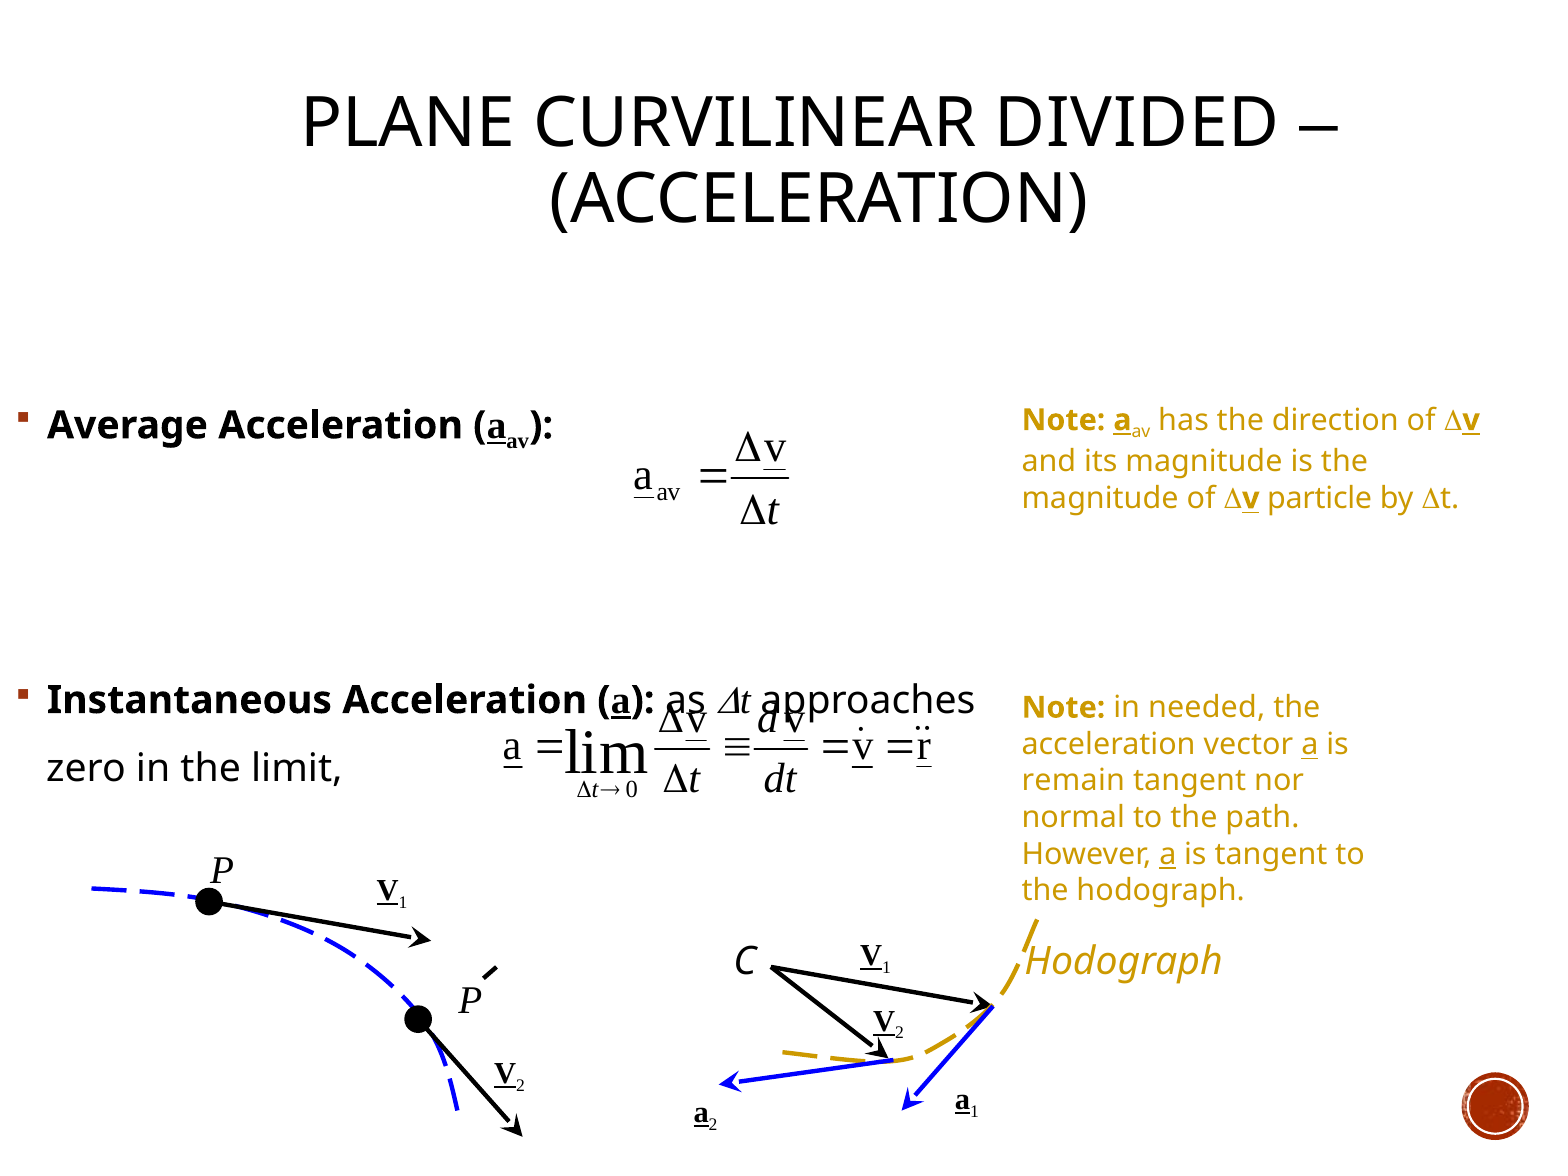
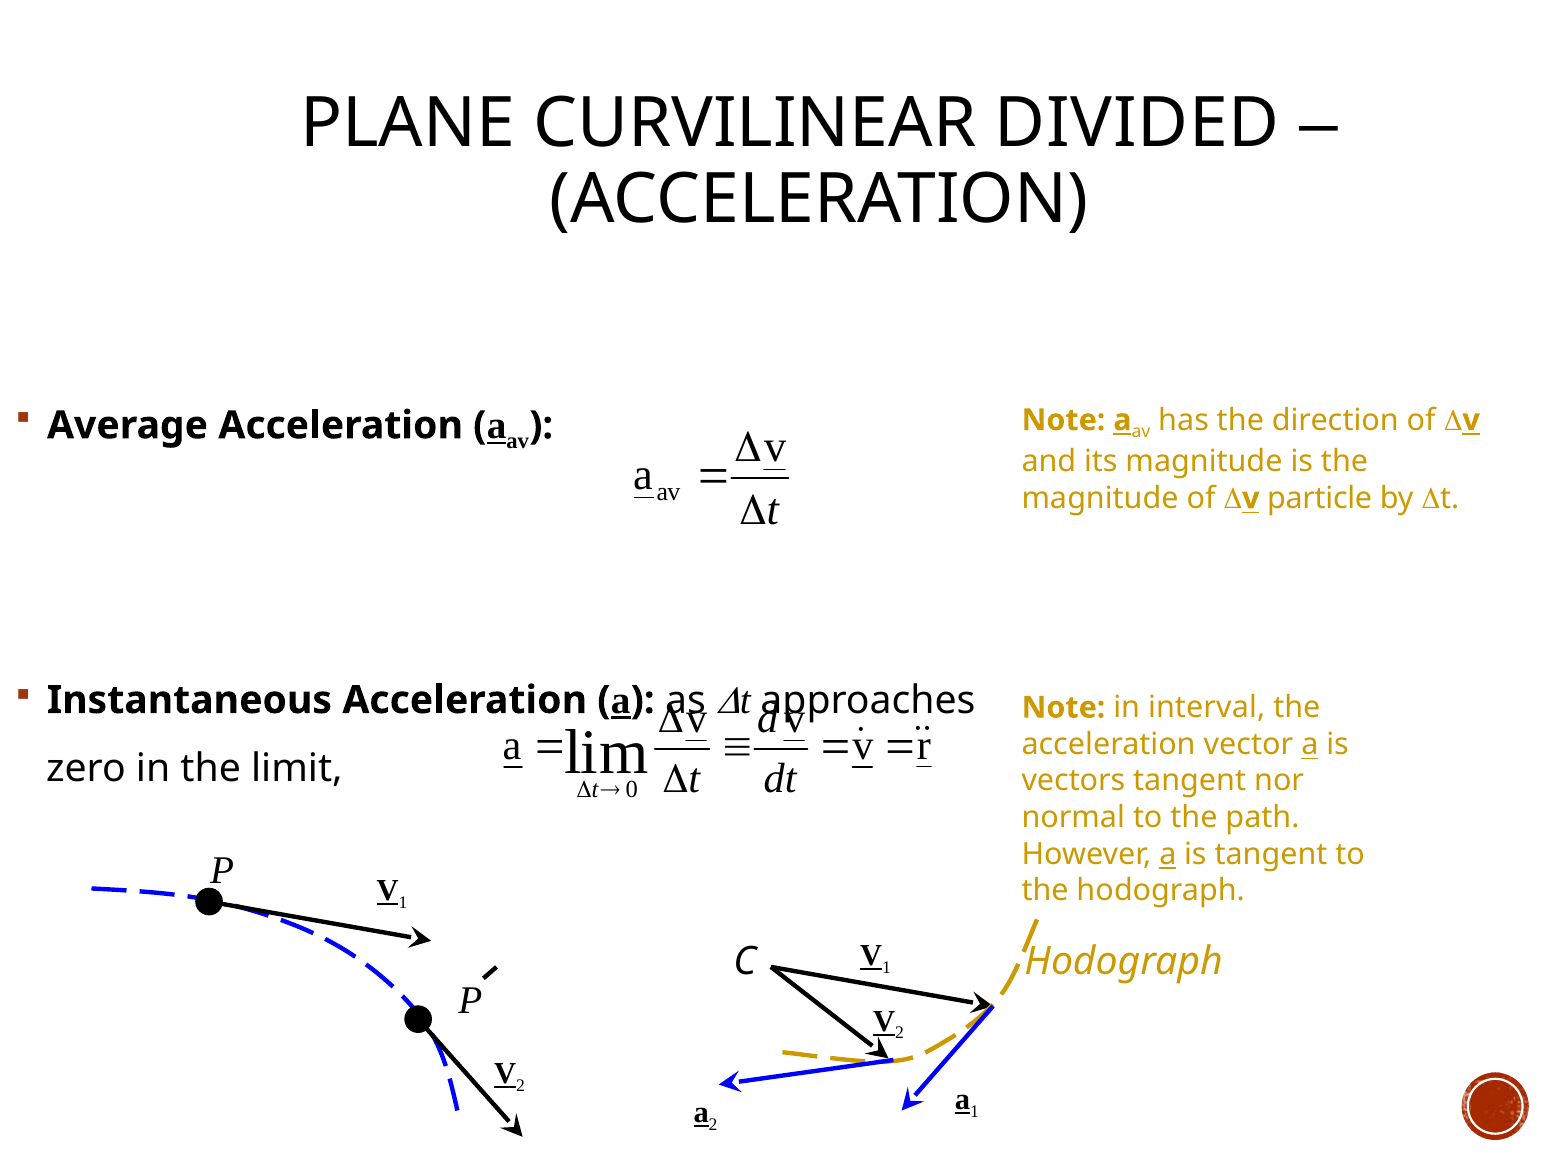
needed: needed -> interval
remain: remain -> vectors
